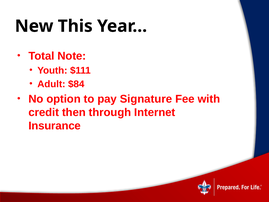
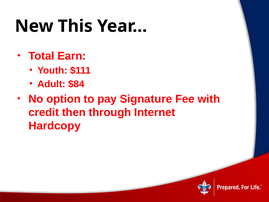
Note: Note -> Earn
Insurance: Insurance -> Hardcopy
